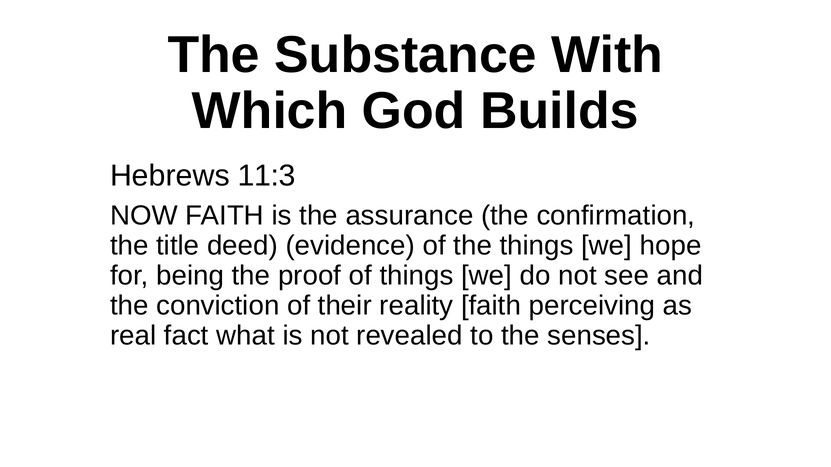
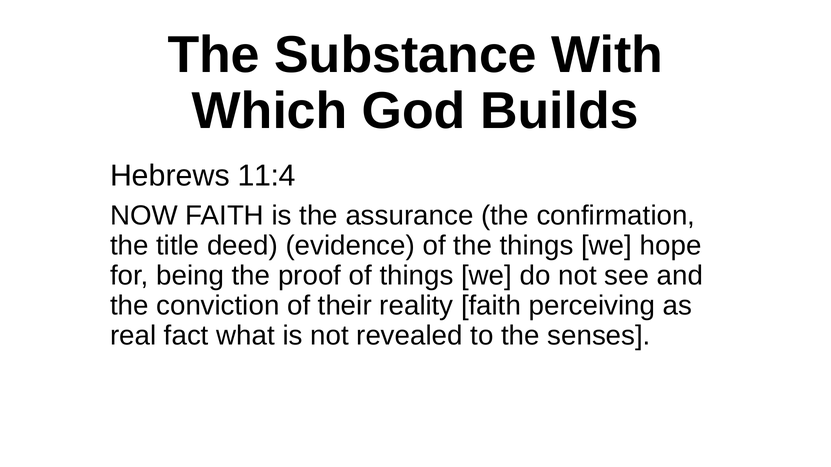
11:3: 11:3 -> 11:4
